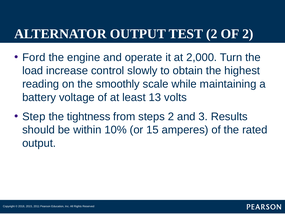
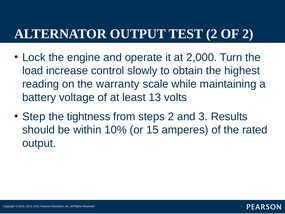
Ford: Ford -> Lock
smoothly: smoothly -> warranty
